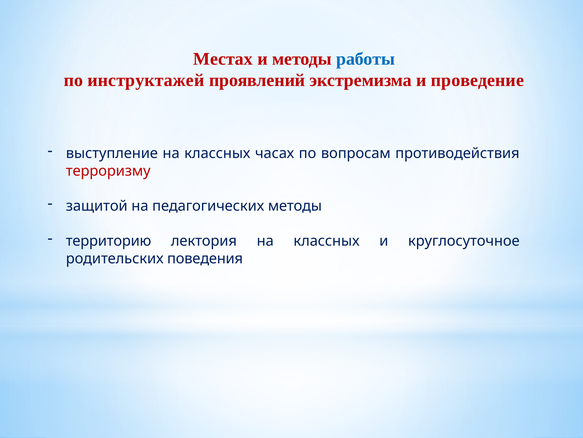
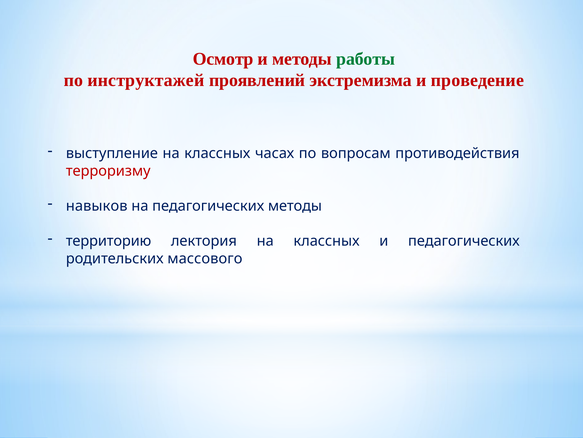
Местах: Местах -> Осмотр
работы colour: blue -> green
защитой: защитой -> навыков
и круглосуточное: круглосуточное -> педагогических
поведения: поведения -> массового
